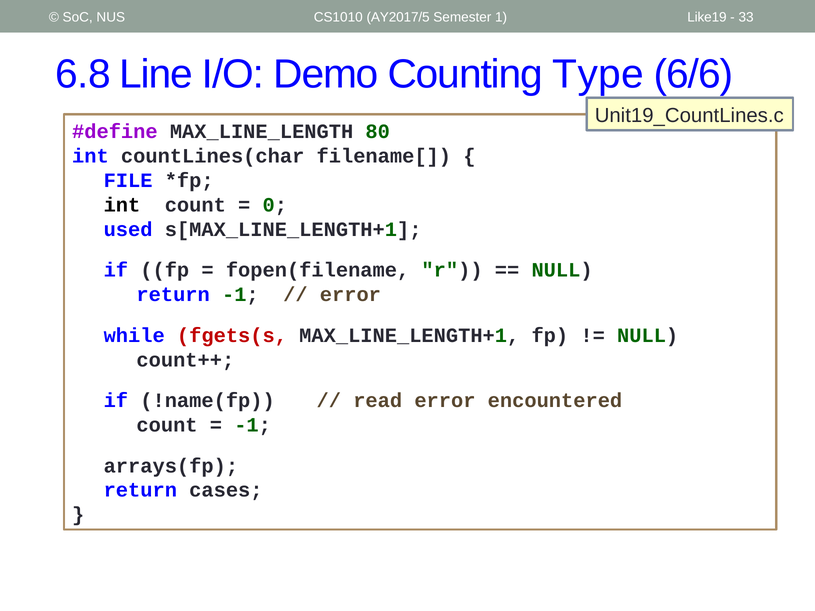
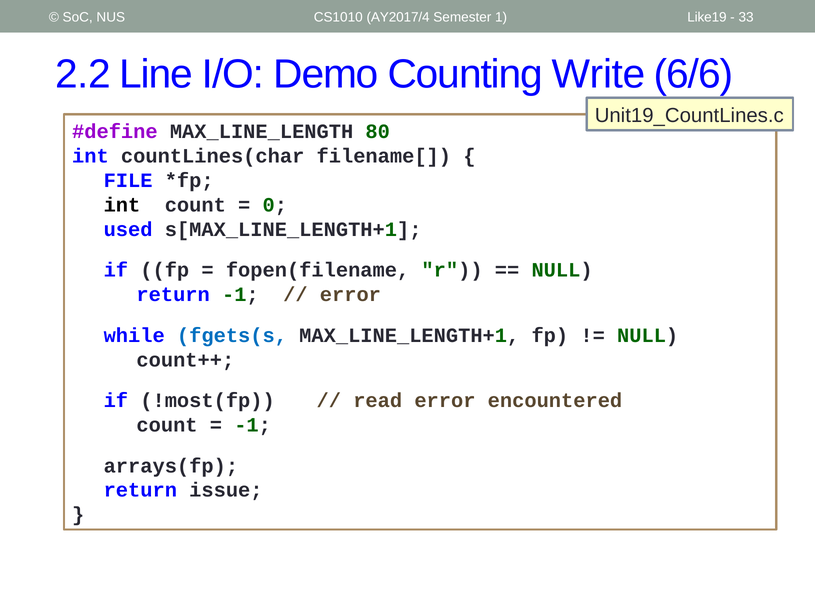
AY2017/5: AY2017/5 -> AY2017/4
6.8: 6.8 -> 2.2
Type: Type -> Write
fgets(s colour: red -> blue
!name(fp: !name(fp -> !most(fp
cases: cases -> issue
